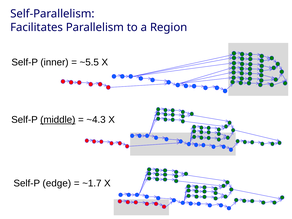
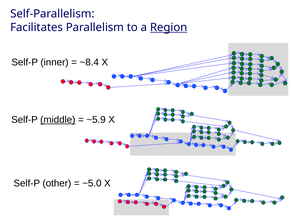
Region underline: none -> present
~5.5: ~5.5 -> ~8.4
~4.3: ~4.3 -> ~5.9
edge: edge -> other
~1.7: ~1.7 -> ~5.0
